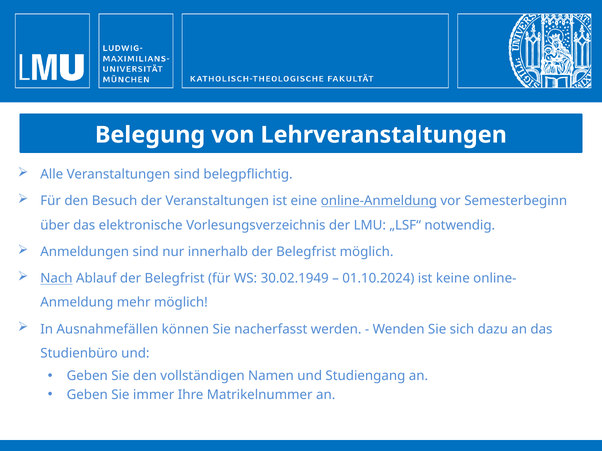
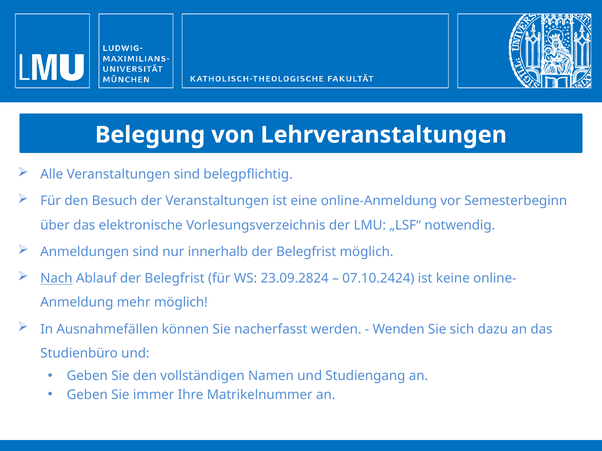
online-Anmeldung underline: present -> none
30.02.1949: 30.02.1949 -> 23.09.2824
01.10.2024: 01.10.2024 -> 07.10.2424
